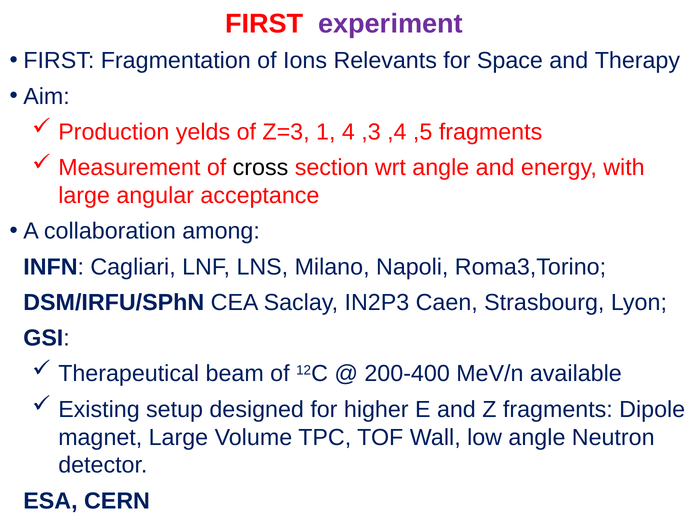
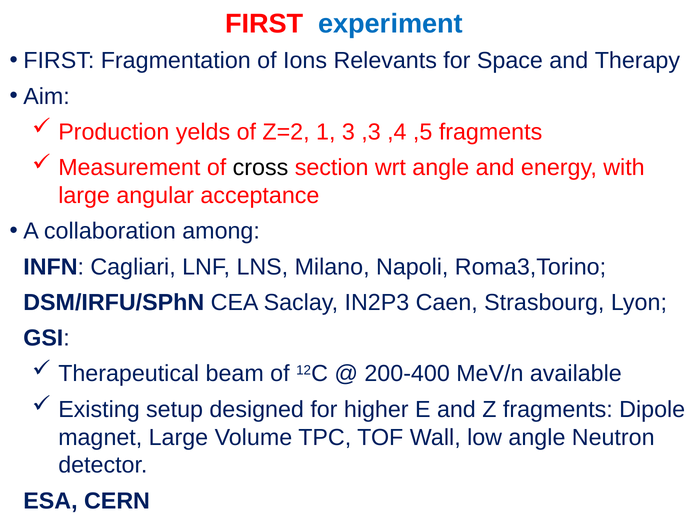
experiment colour: purple -> blue
Z=3: Z=3 -> Z=2
4: 4 -> 3
